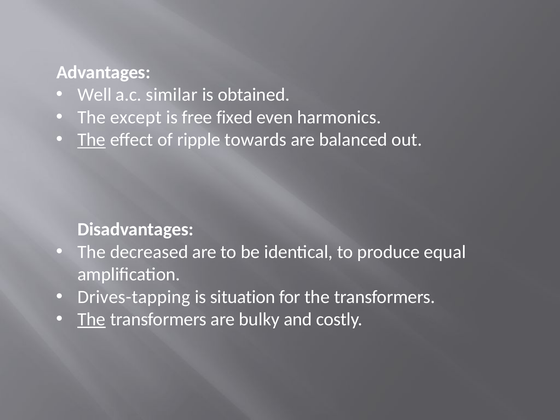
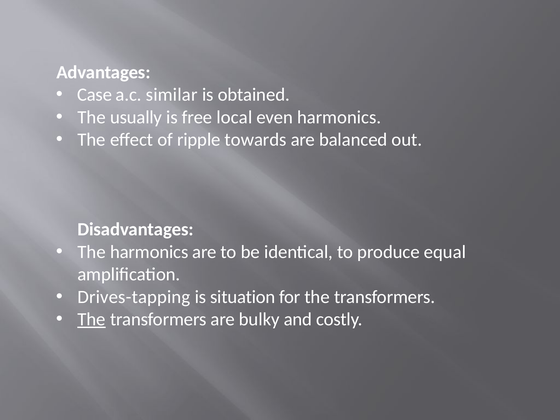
Well: Well -> Case
except: except -> usually
fixed: fixed -> local
The at (91, 140) underline: present -> none
The decreased: decreased -> harmonics
